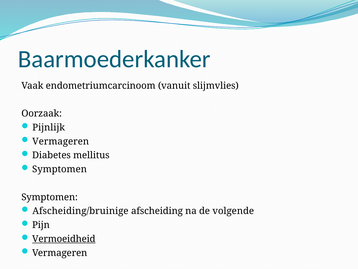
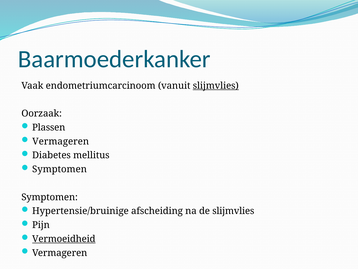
slijmvlies at (216, 86) underline: none -> present
Pijnlijk: Pijnlijk -> Plassen
Afscheiding/bruinige: Afscheiding/bruinige -> Hypertensie/bruinige
de volgende: volgende -> slijmvlies
